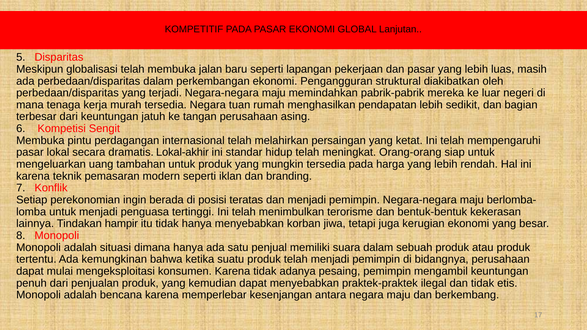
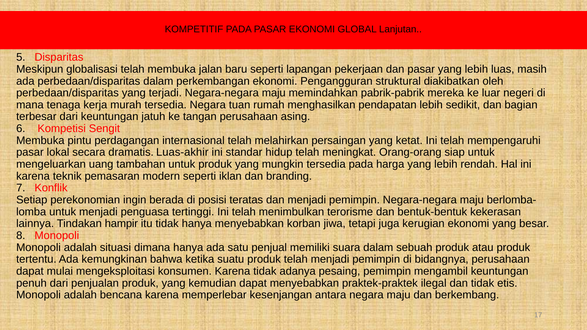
Lokal-akhir: Lokal-akhir -> Luas-akhir
